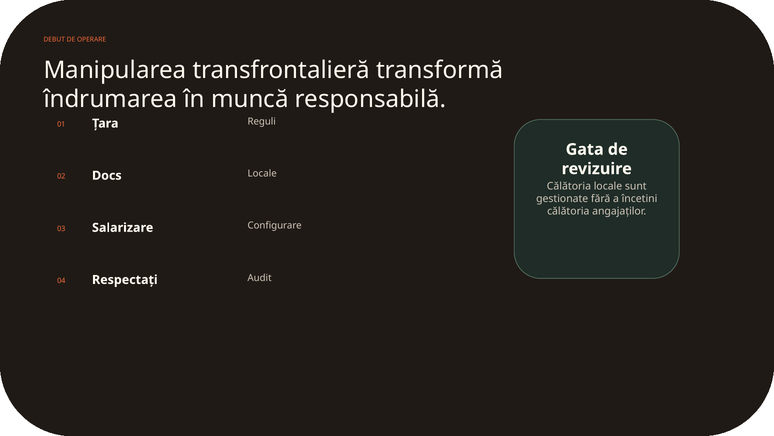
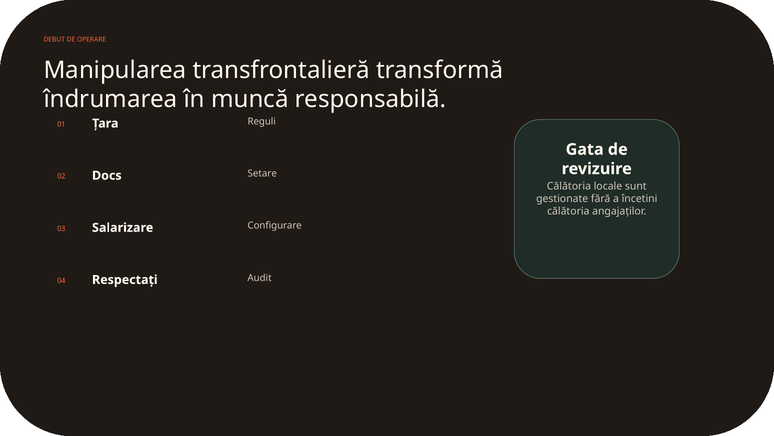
Docs Locale: Locale -> Setare
